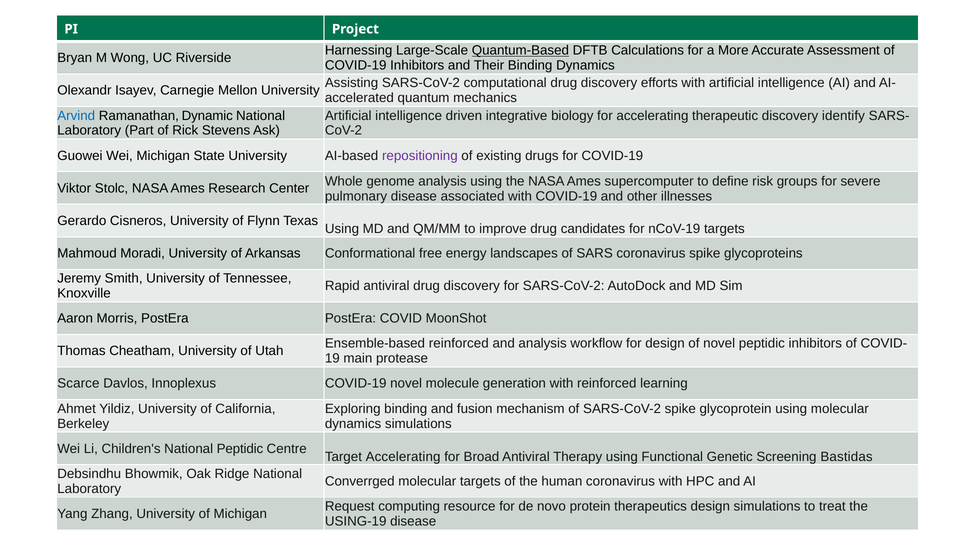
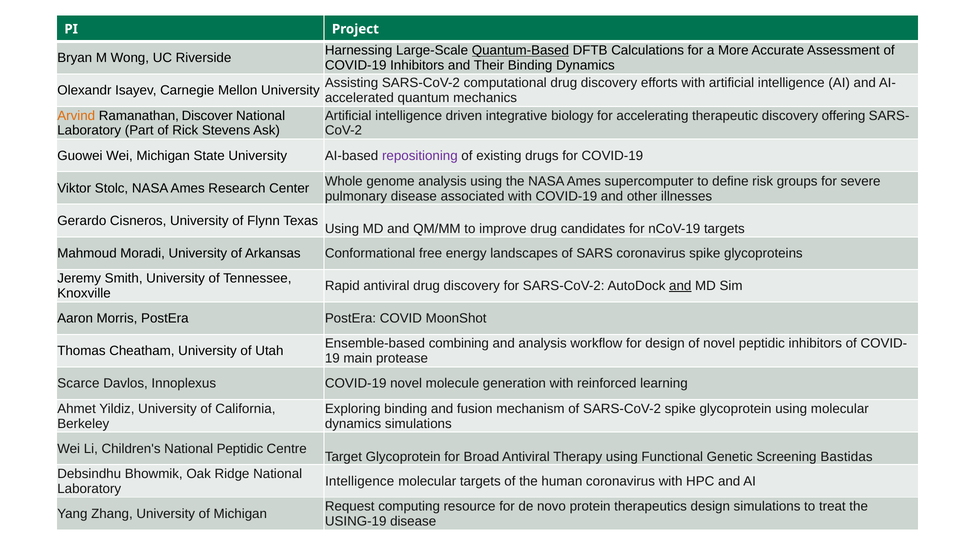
Arvind colour: blue -> orange
Dynamic: Dynamic -> Discover
identify: identify -> offering
and at (680, 286) underline: none -> present
Ensemble-based reinforced: reinforced -> combining
Target Accelerating: Accelerating -> Glycoprotein
Converrged at (360, 481): Converrged -> Intelligence
